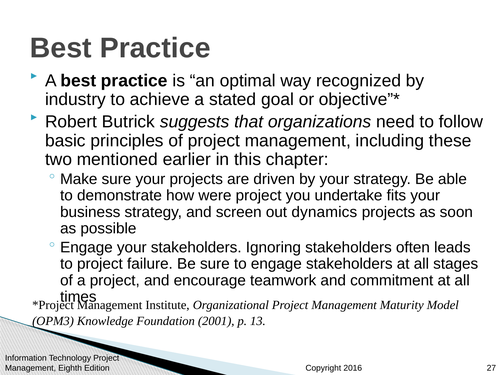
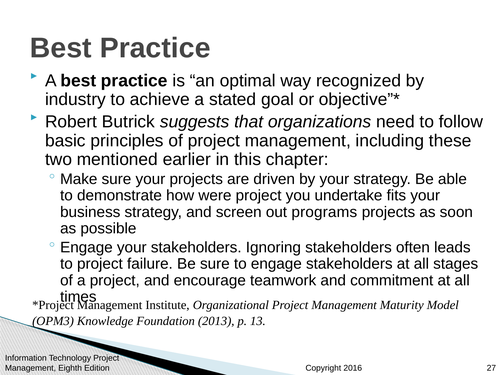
dynamics: dynamics -> programs
2001: 2001 -> 2013
